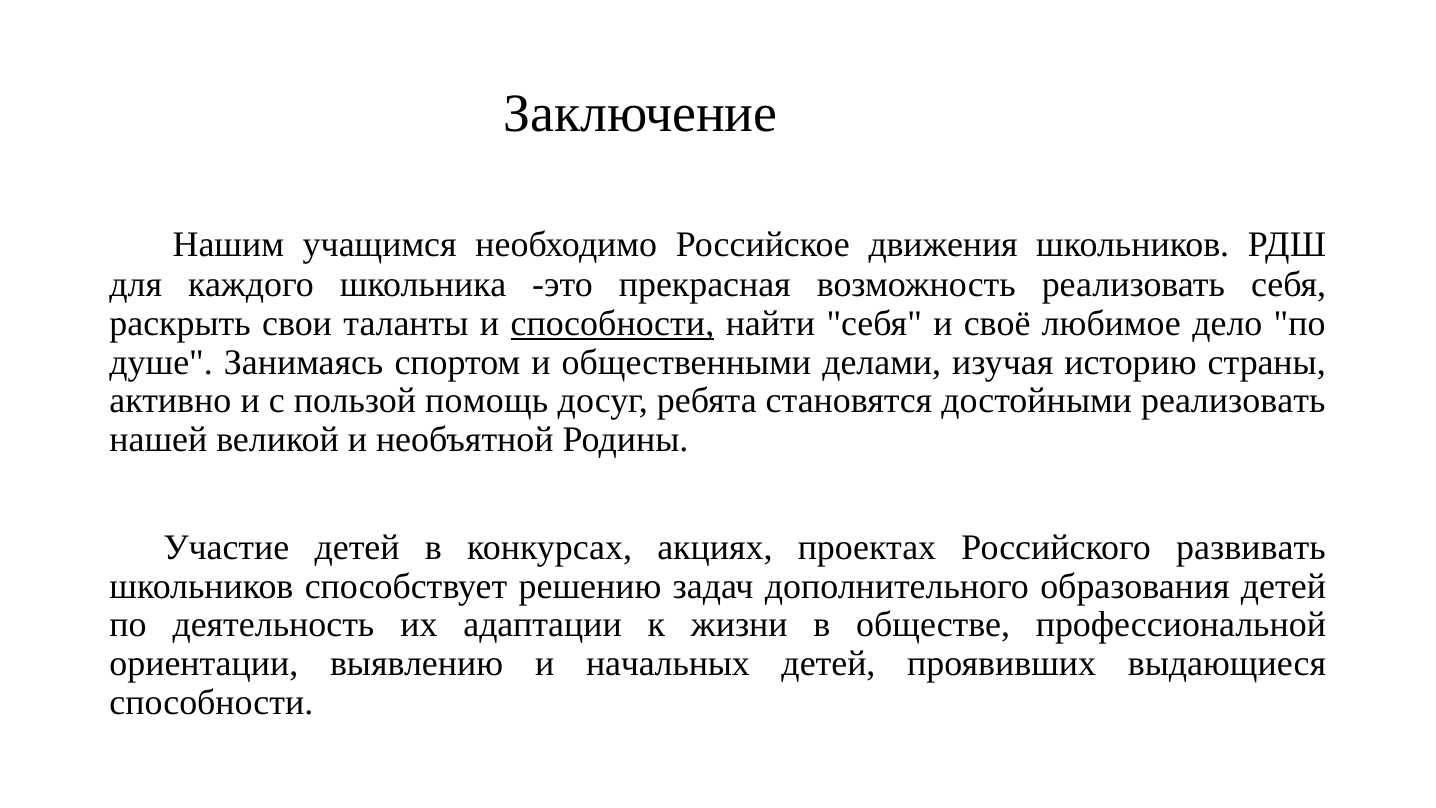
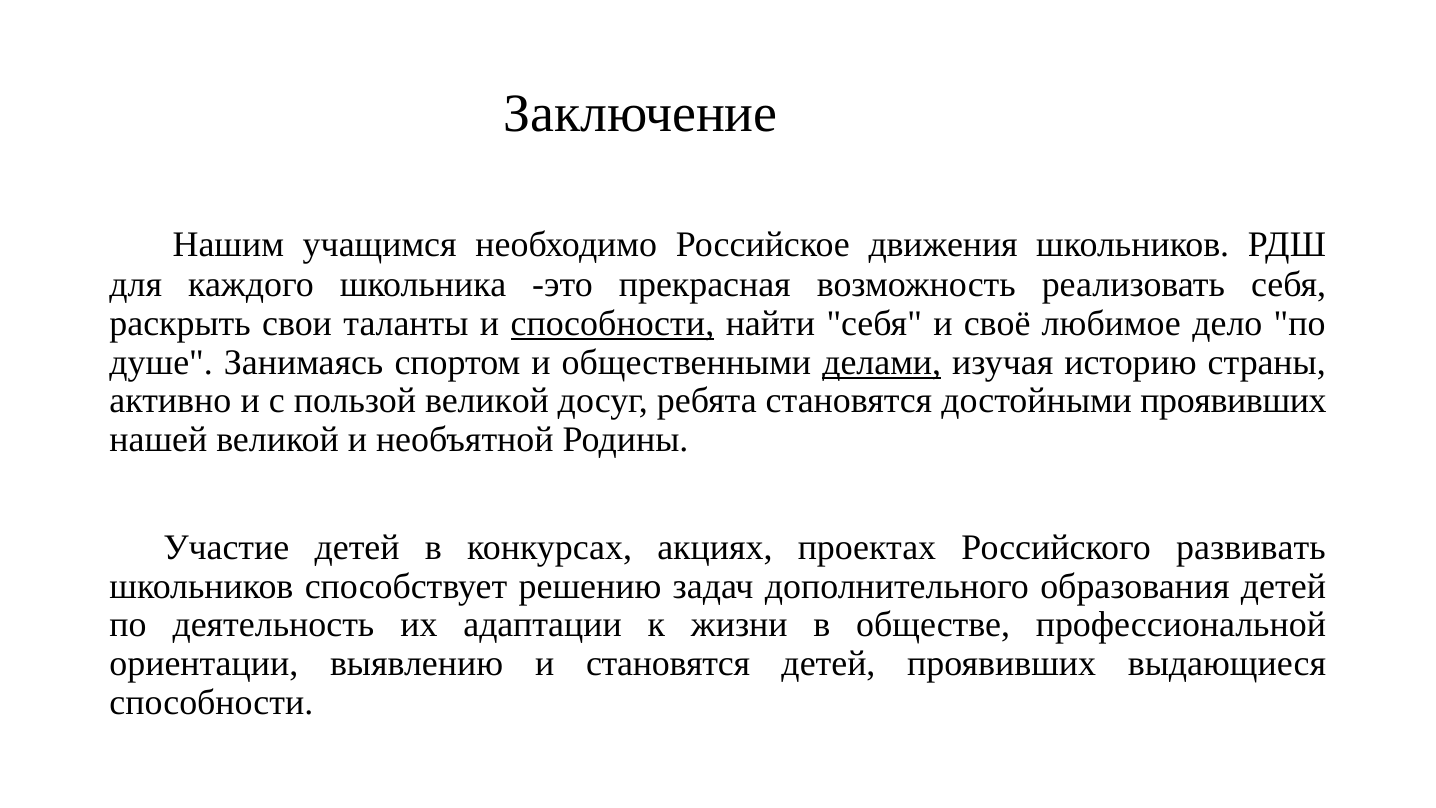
делами underline: none -> present
пользой помощь: помощь -> великой
достойными реализовать: реализовать -> проявивших
и начальных: начальных -> становятся
